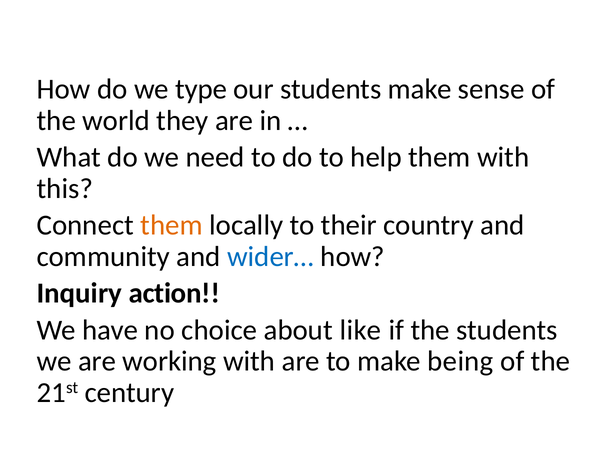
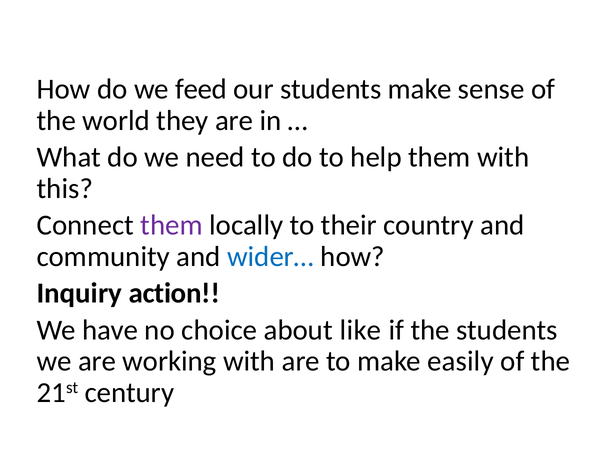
type: type -> feed
them at (172, 225) colour: orange -> purple
being: being -> easily
